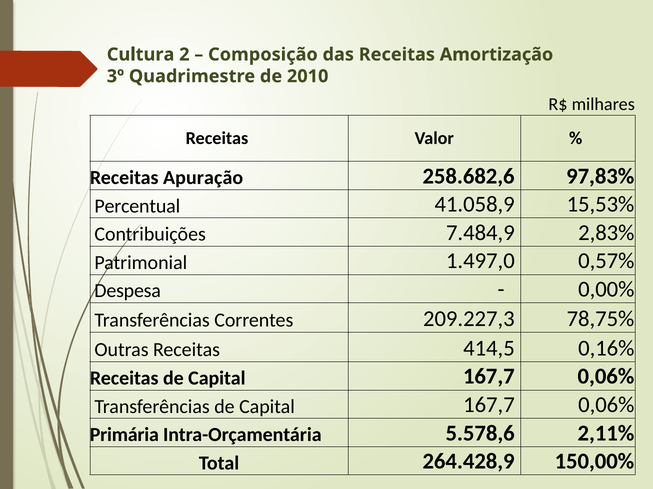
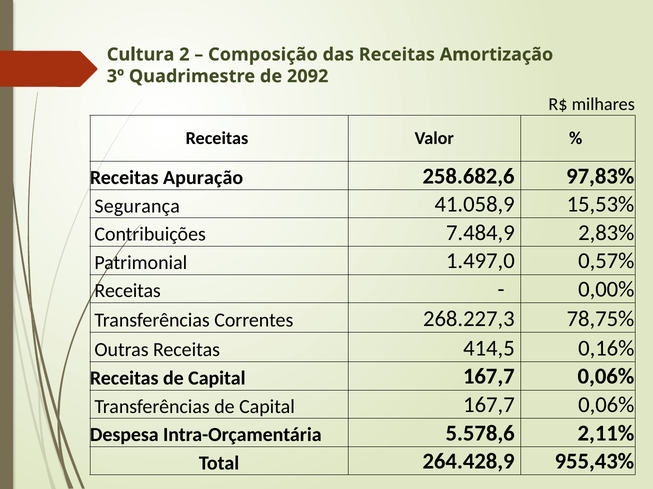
2010: 2010 -> 2092
Percentual: Percentual -> Segurança
Despesa at (128, 291): Despesa -> Receitas
209.227,3: 209.227,3 -> 268.227,3
Primária: Primária -> Despesa
150,00%: 150,00% -> 955,43%
